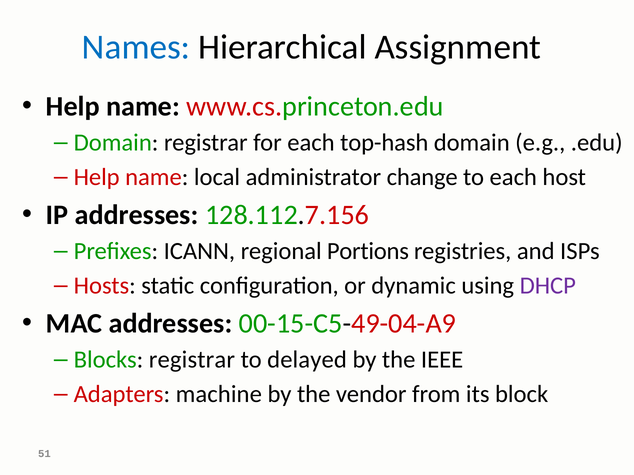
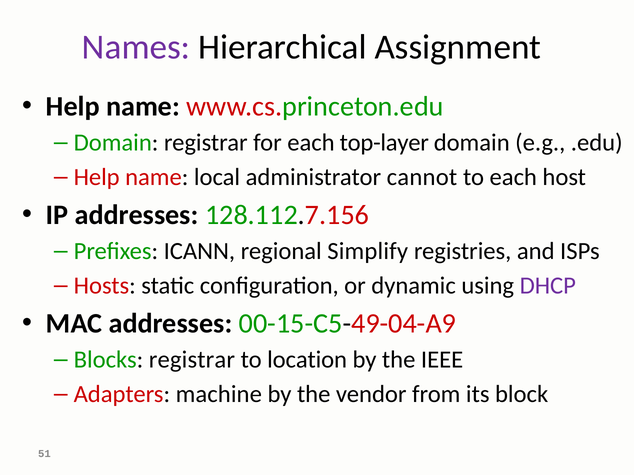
Names colour: blue -> purple
top-hash: top-hash -> top-layer
change: change -> cannot
Portions: Portions -> Simplify
delayed: delayed -> location
